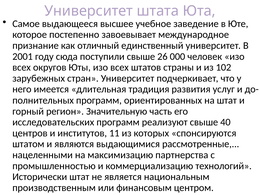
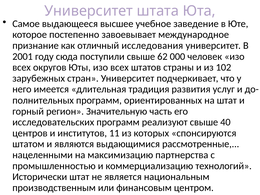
единственный: единственный -> исследования
26: 26 -> 62
